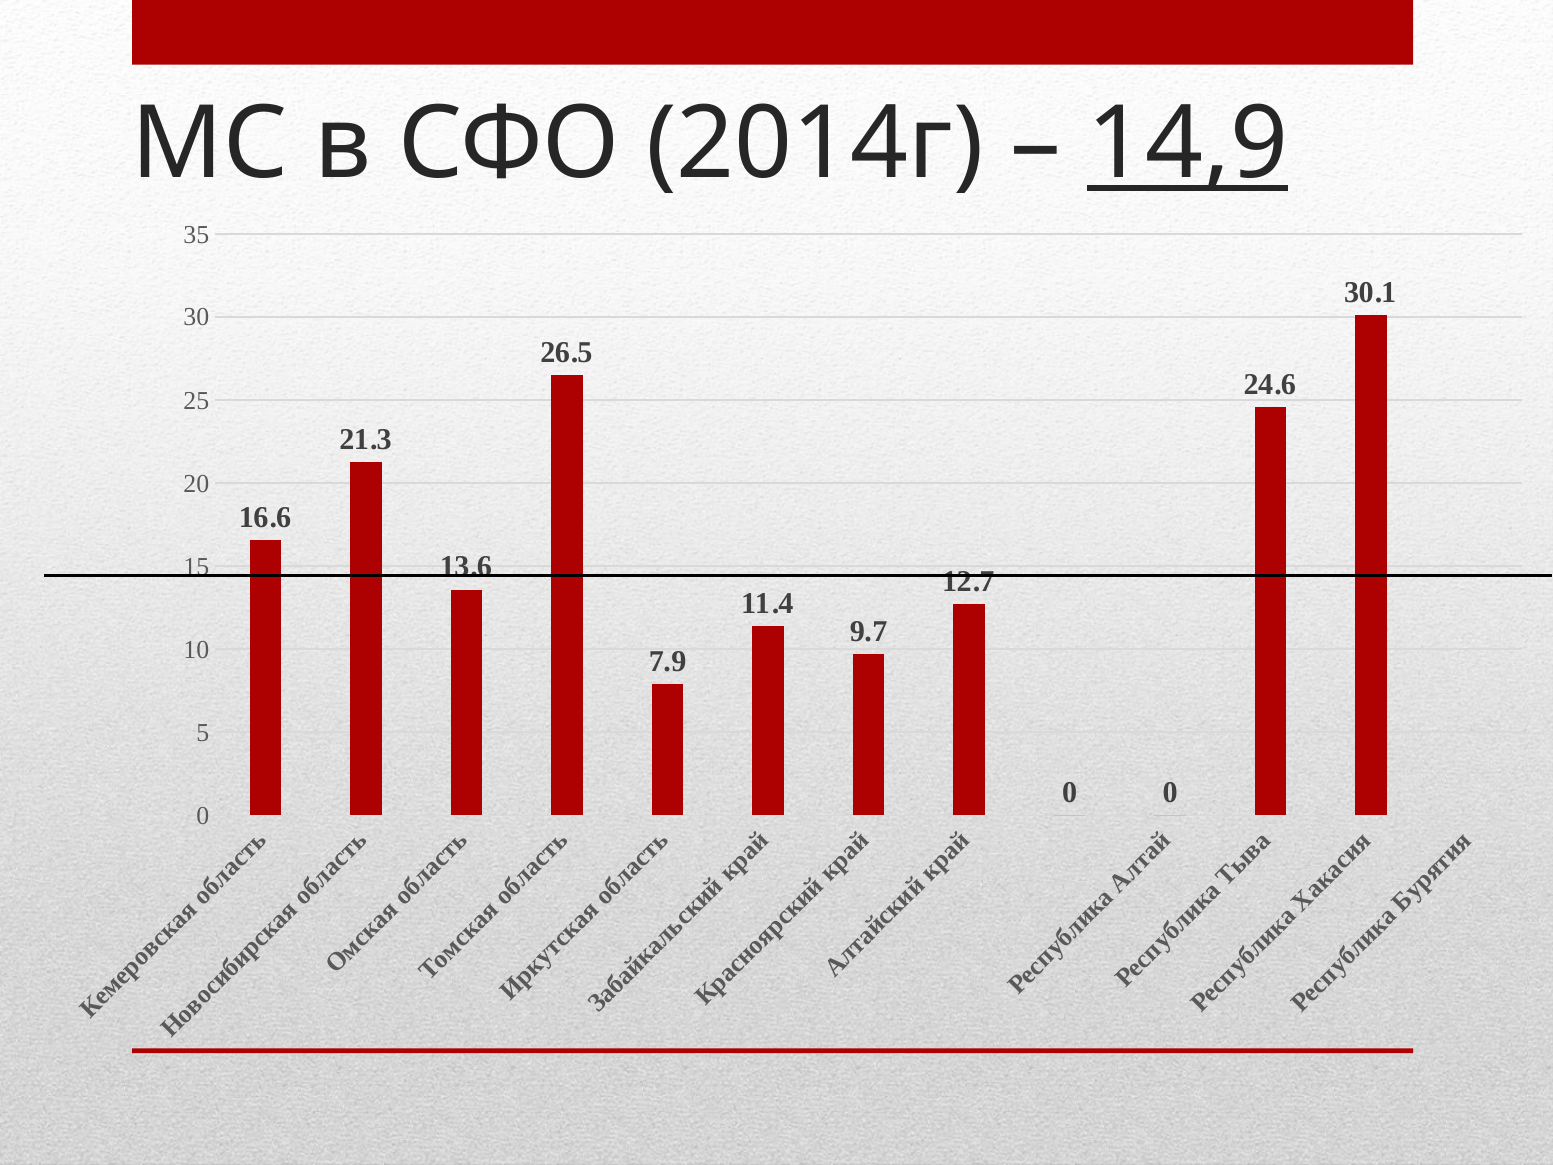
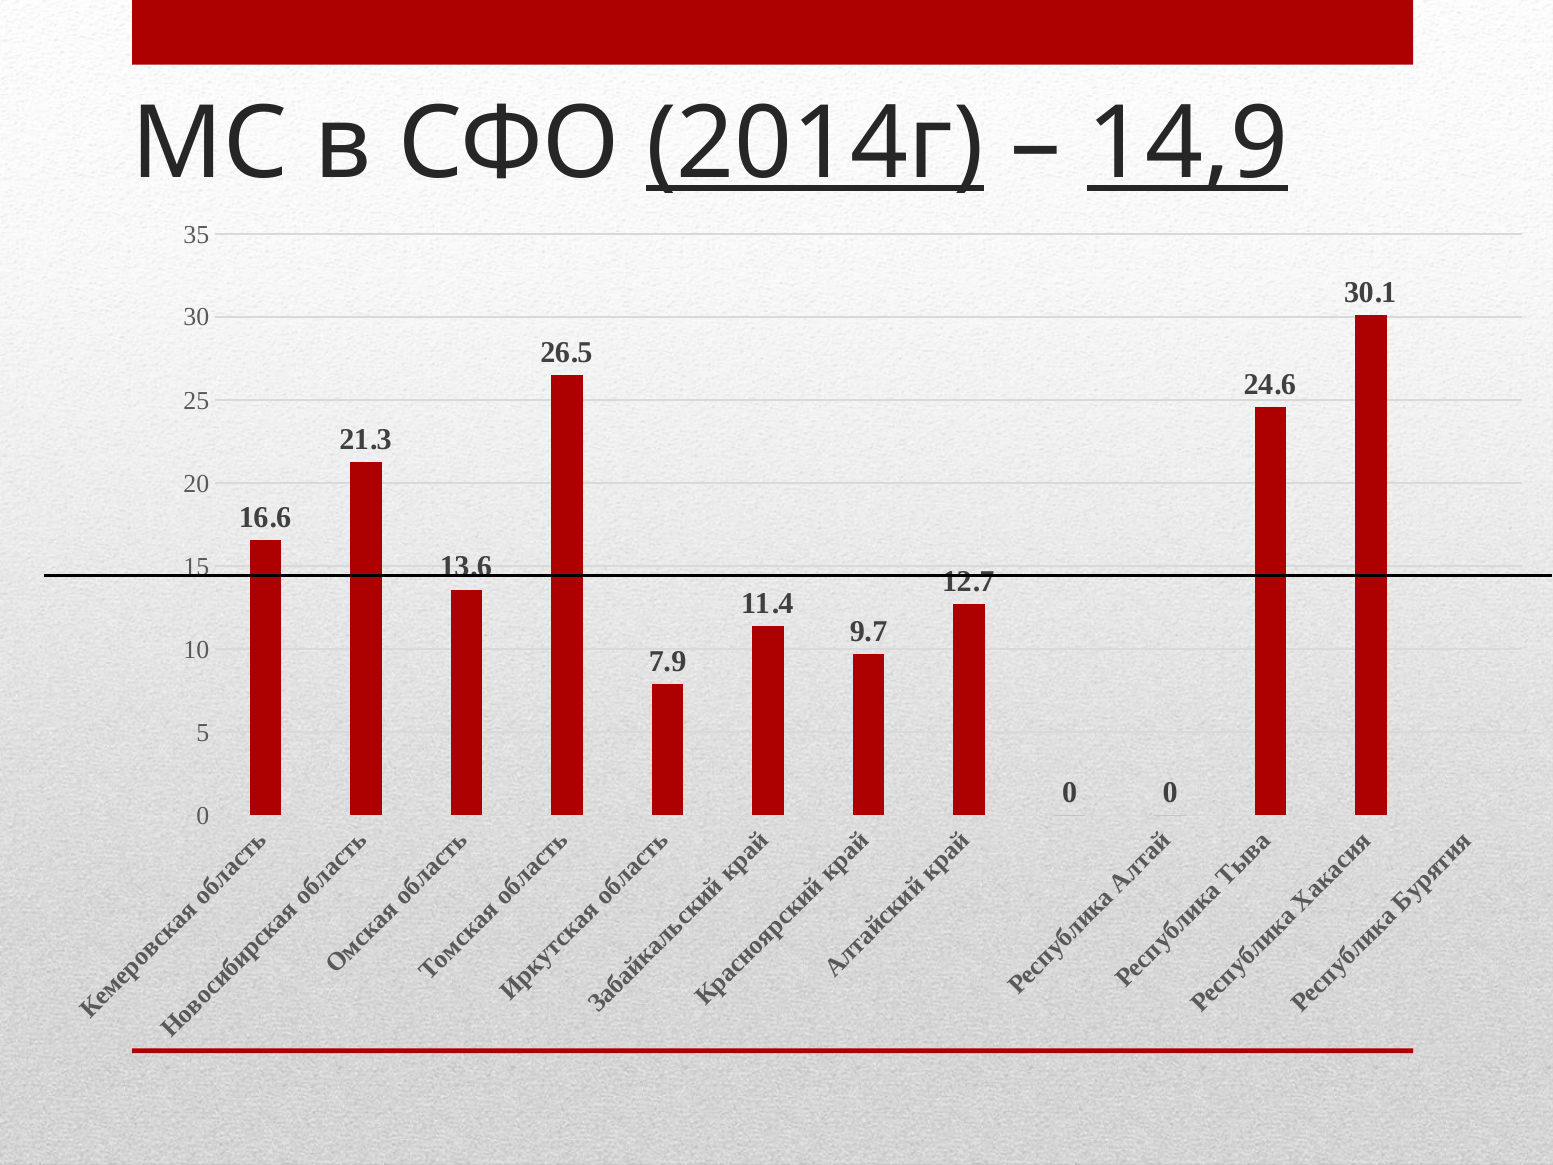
2014г underline: none -> present
